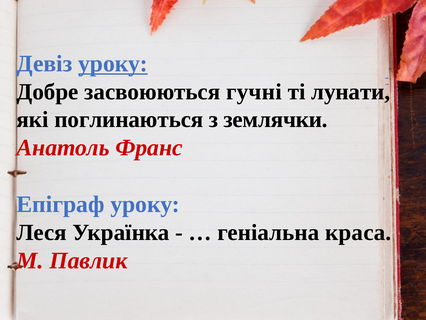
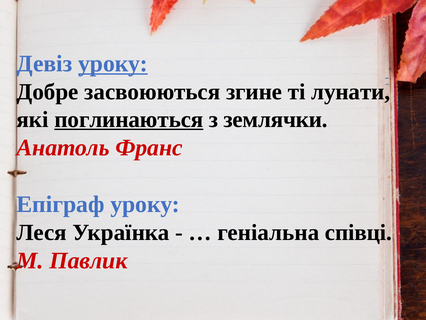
гучні: гучні -> згине
поглинаються underline: none -> present
краса: краса -> співці
